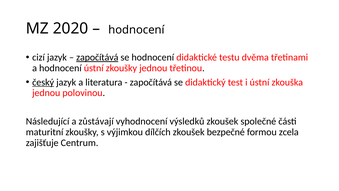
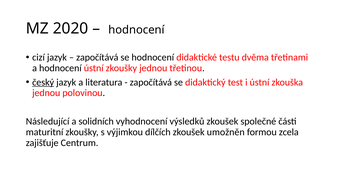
započítává at (97, 57) underline: present -> none
zůstávají: zůstávají -> solidních
bezpečné: bezpečné -> umožněn
